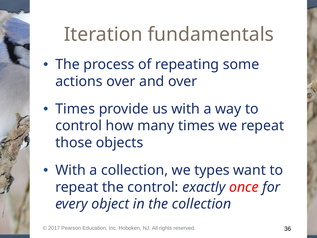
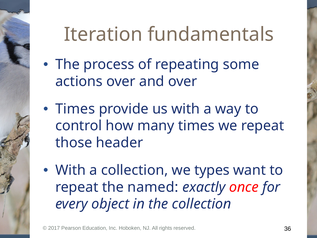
objects: objects -> header
the control: control -> named
